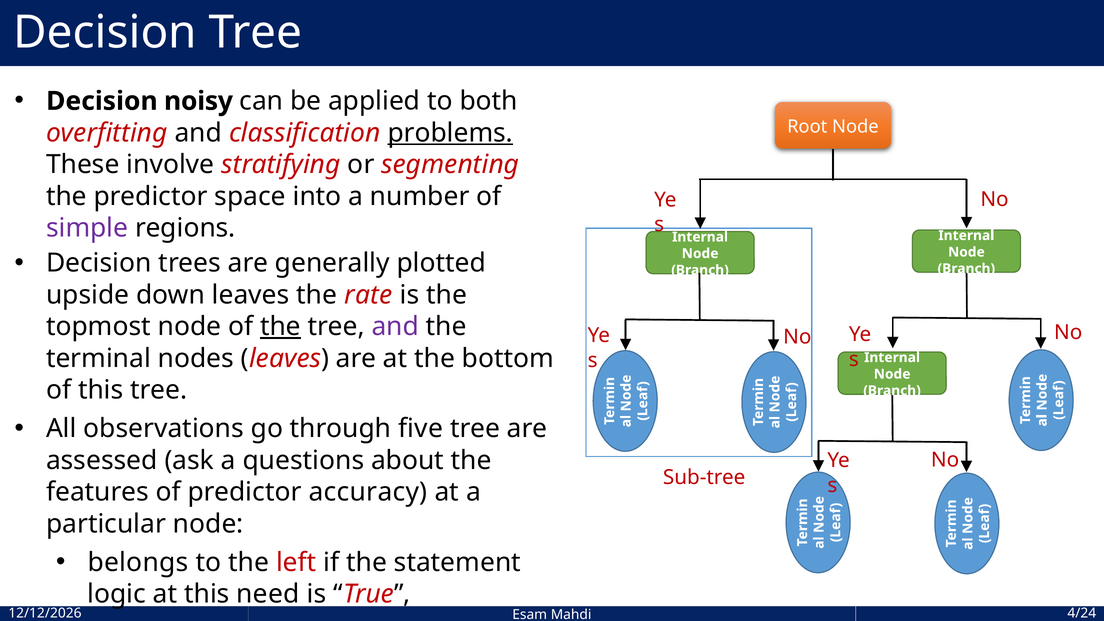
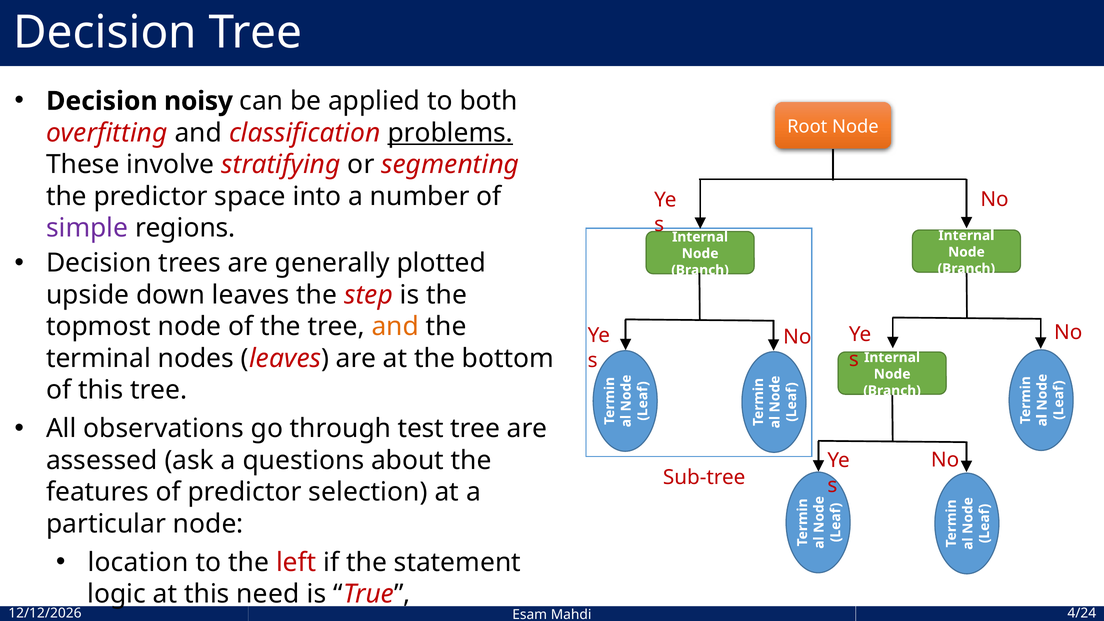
rate: rate -> step
the at (280, 327) underline: present -> none
and at (395, 327) colour: purple -> orange
five: five -> test
accuracy: accuracy -> selection
belongs: belongs -> location
